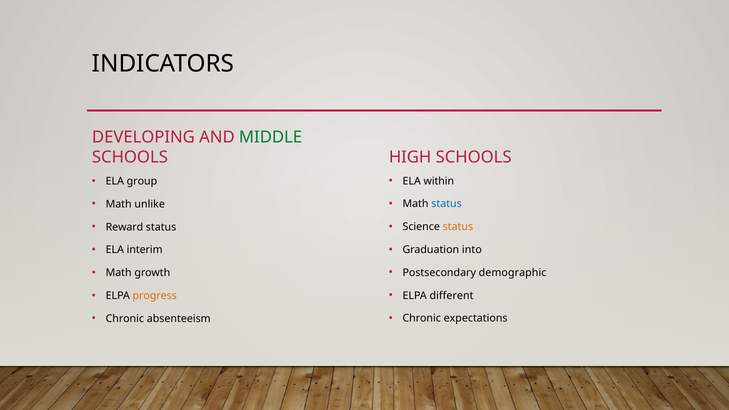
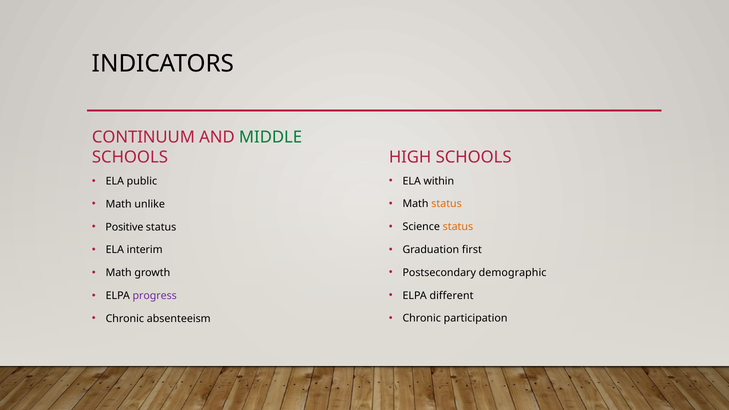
DEVELOPING: DEVELOPING -> CONTINUUM
group: group -> public
status at (447, 204) colour: blue -> orange
Reward: Reward -> Positive
into: into -> first
progress colour: orange -> purple
expectations: expectations -> participation
